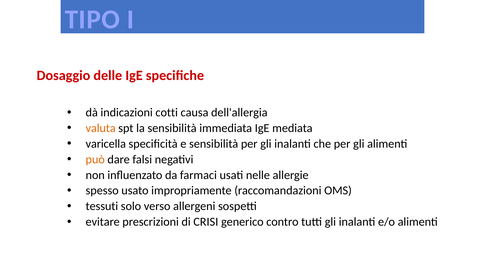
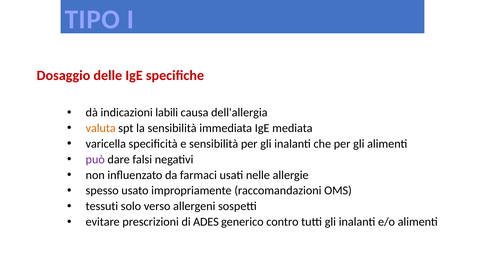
cotti: cotti -> labili
può colour: orange -> purple
CRISI: CRISI -> ADES
